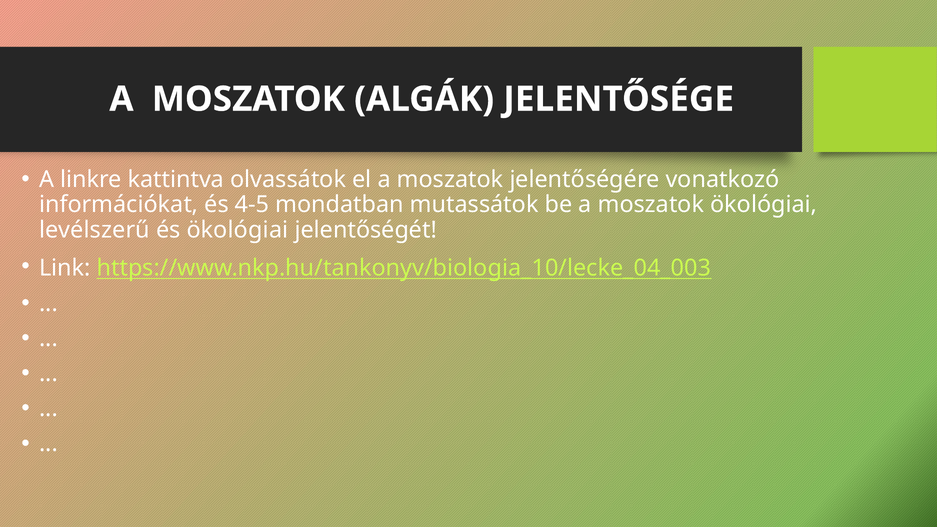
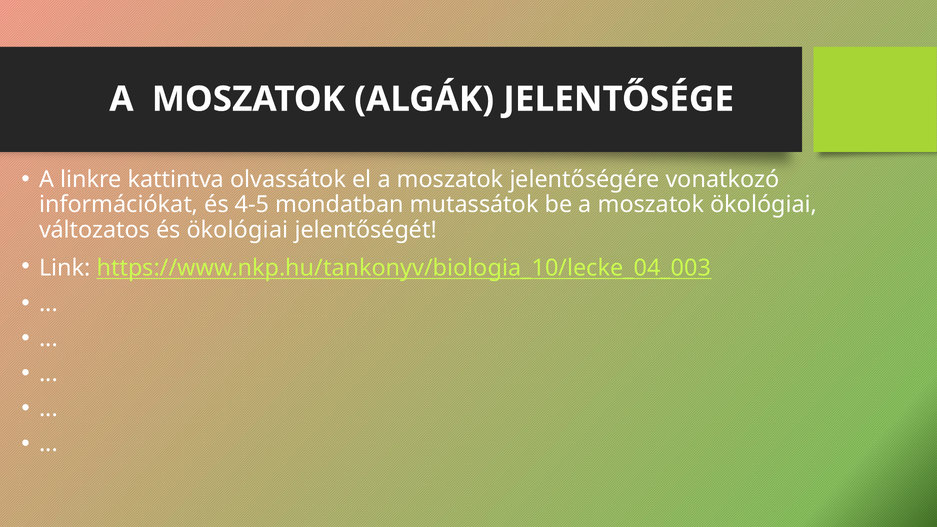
levélszerű: levélszerű -> változatos
